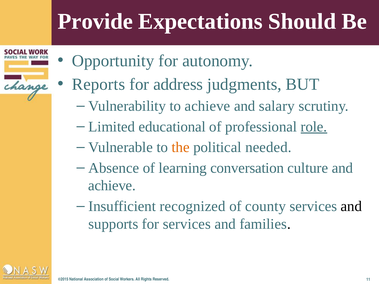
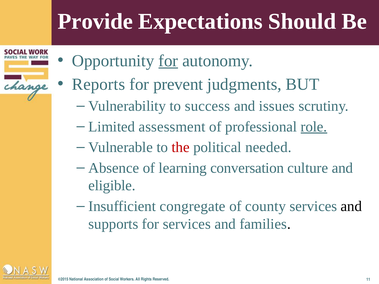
for at (168, 61) underline: none -> present
address: address -> prevent
to achieve: achieve -> success
salary: salary -> issues
educational: educational -> assessment
the colour: orange -> red
achieve at (112, 186): achieve -> eligible
recognized: recognized -> congregate
